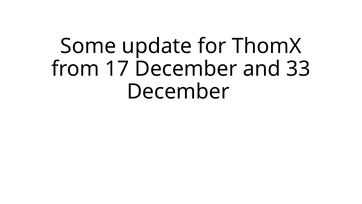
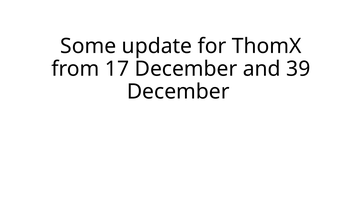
33: 33 -> 39
